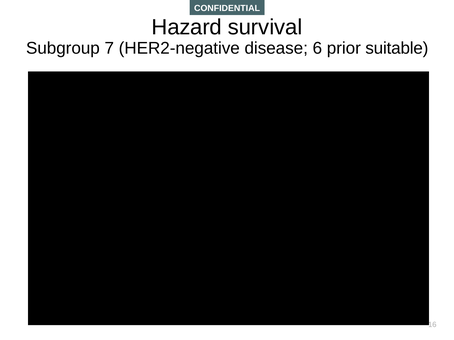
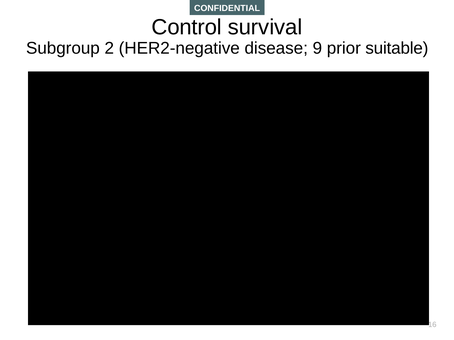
Hazard: Hazard -> Control
7: 7 -> 2
6: 6 -> 9
